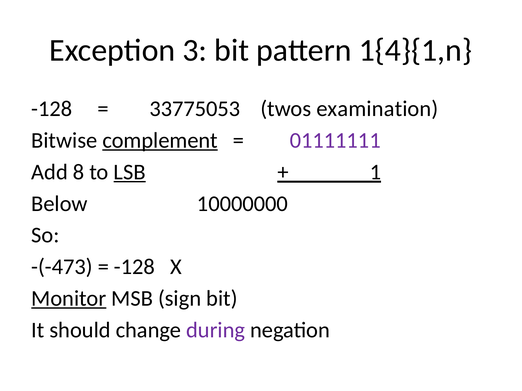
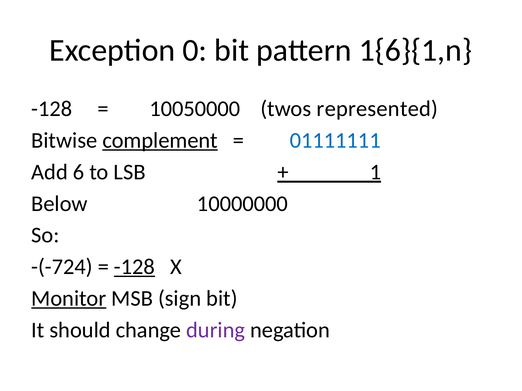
3: 3 -> 0
1{4}{1,n: 1{4}{1,n -> 1{6}{1,n
33775053: 33775053 -> 10050000
examination: examination -> represented
01111111 colour: purple -> blue
8: 8 -> 6
LSB underline: present -> none
-(-473: -(-473 -> -(-724
-128 at (134, 267) underline: none -> present
